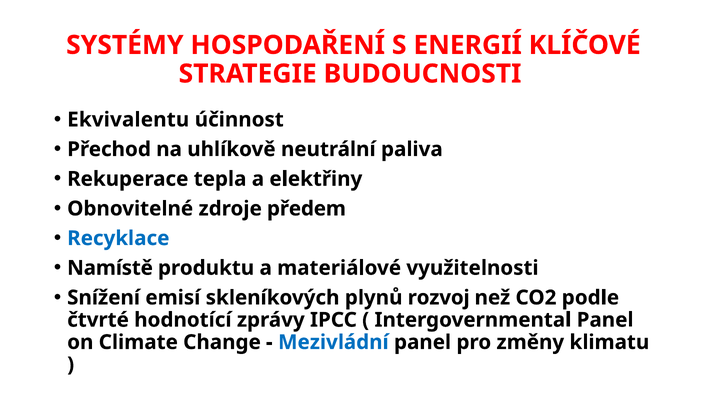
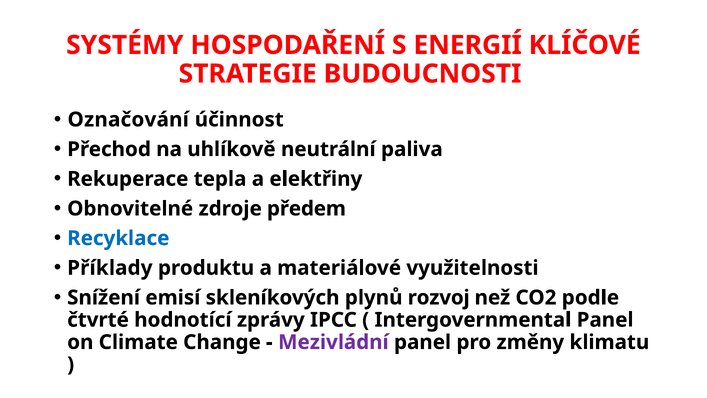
Ekvivalentu: Ekvivalentu -> Označování
Namístě: Namístě -> Příklady
Mezivládní colour: blue -> purple
